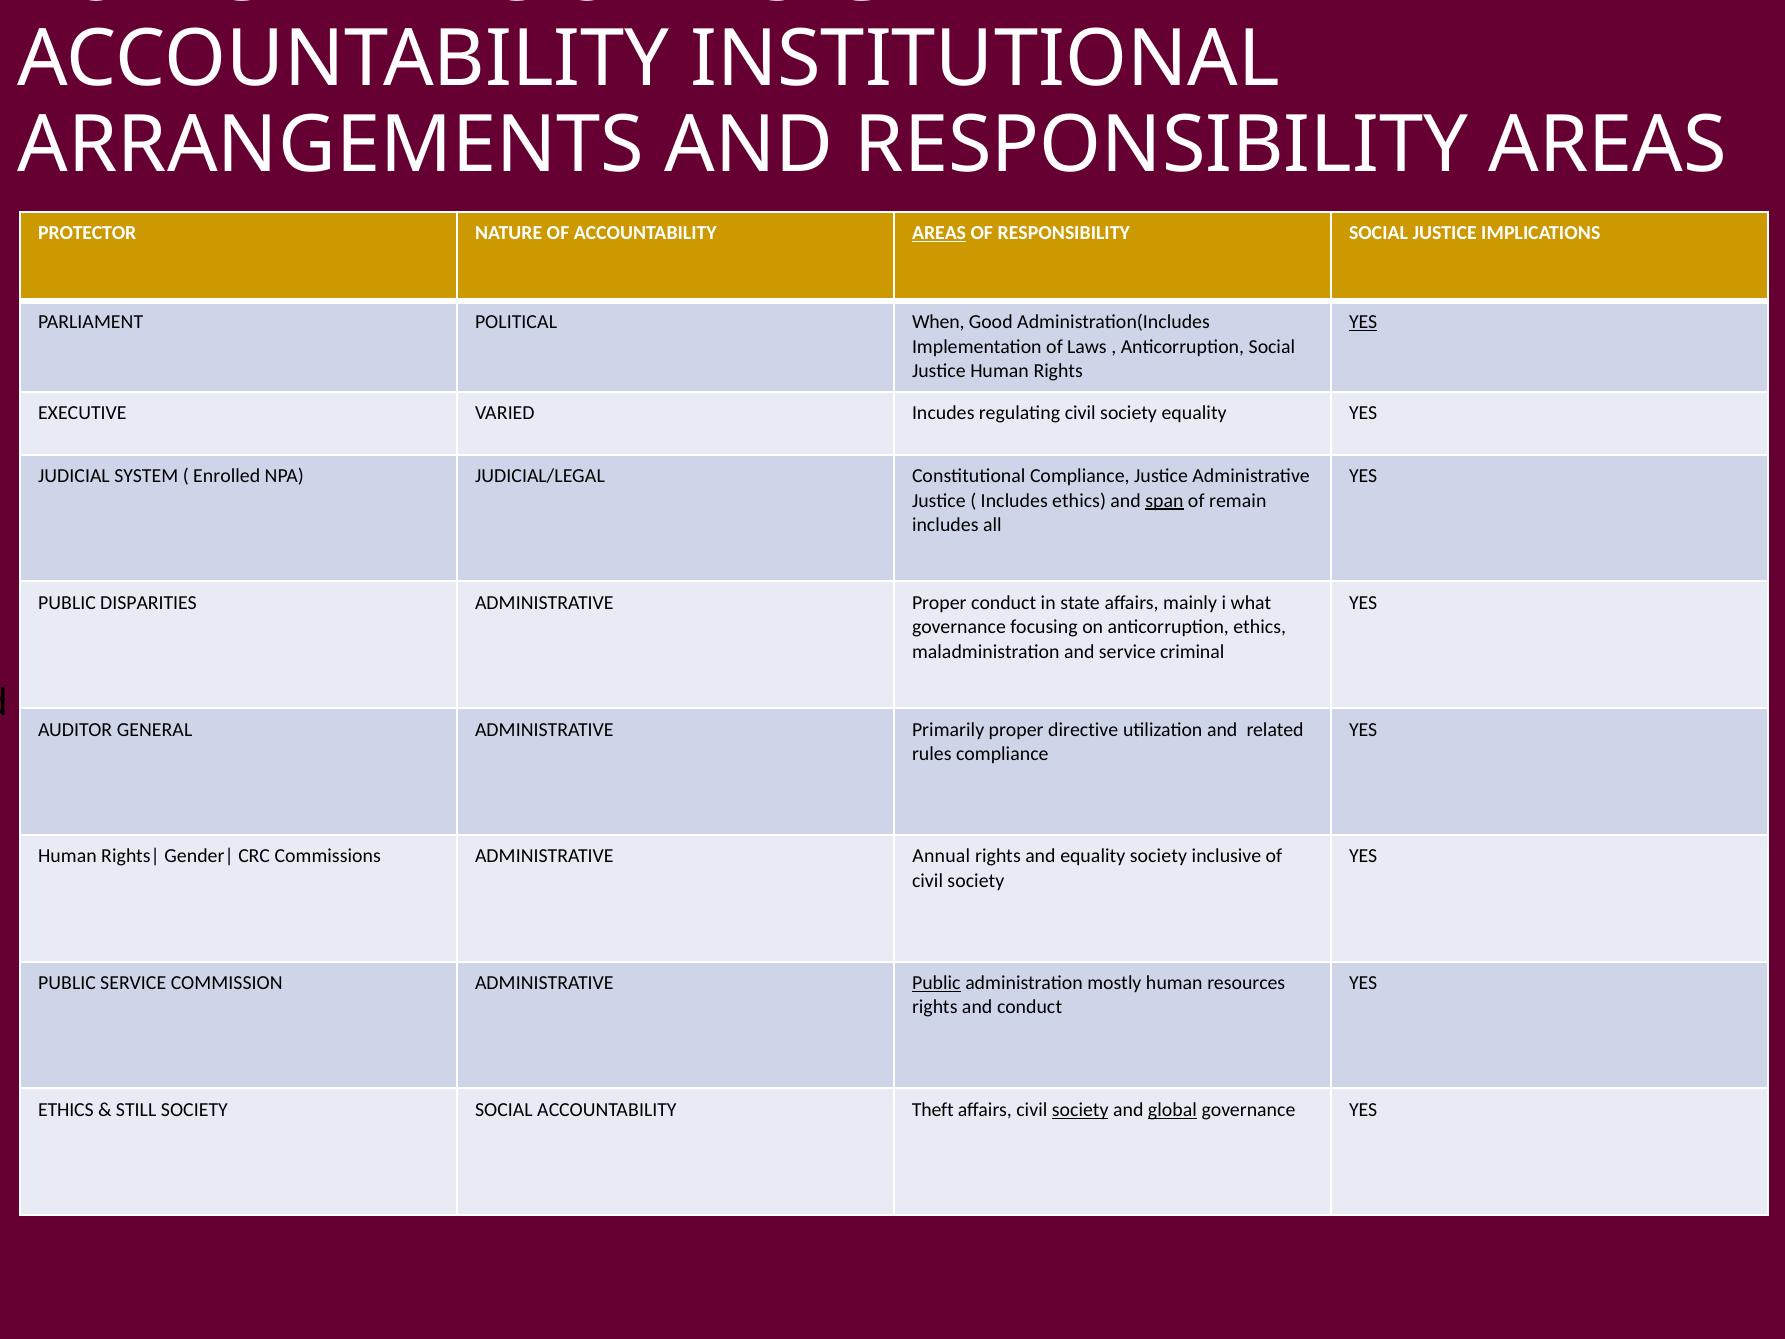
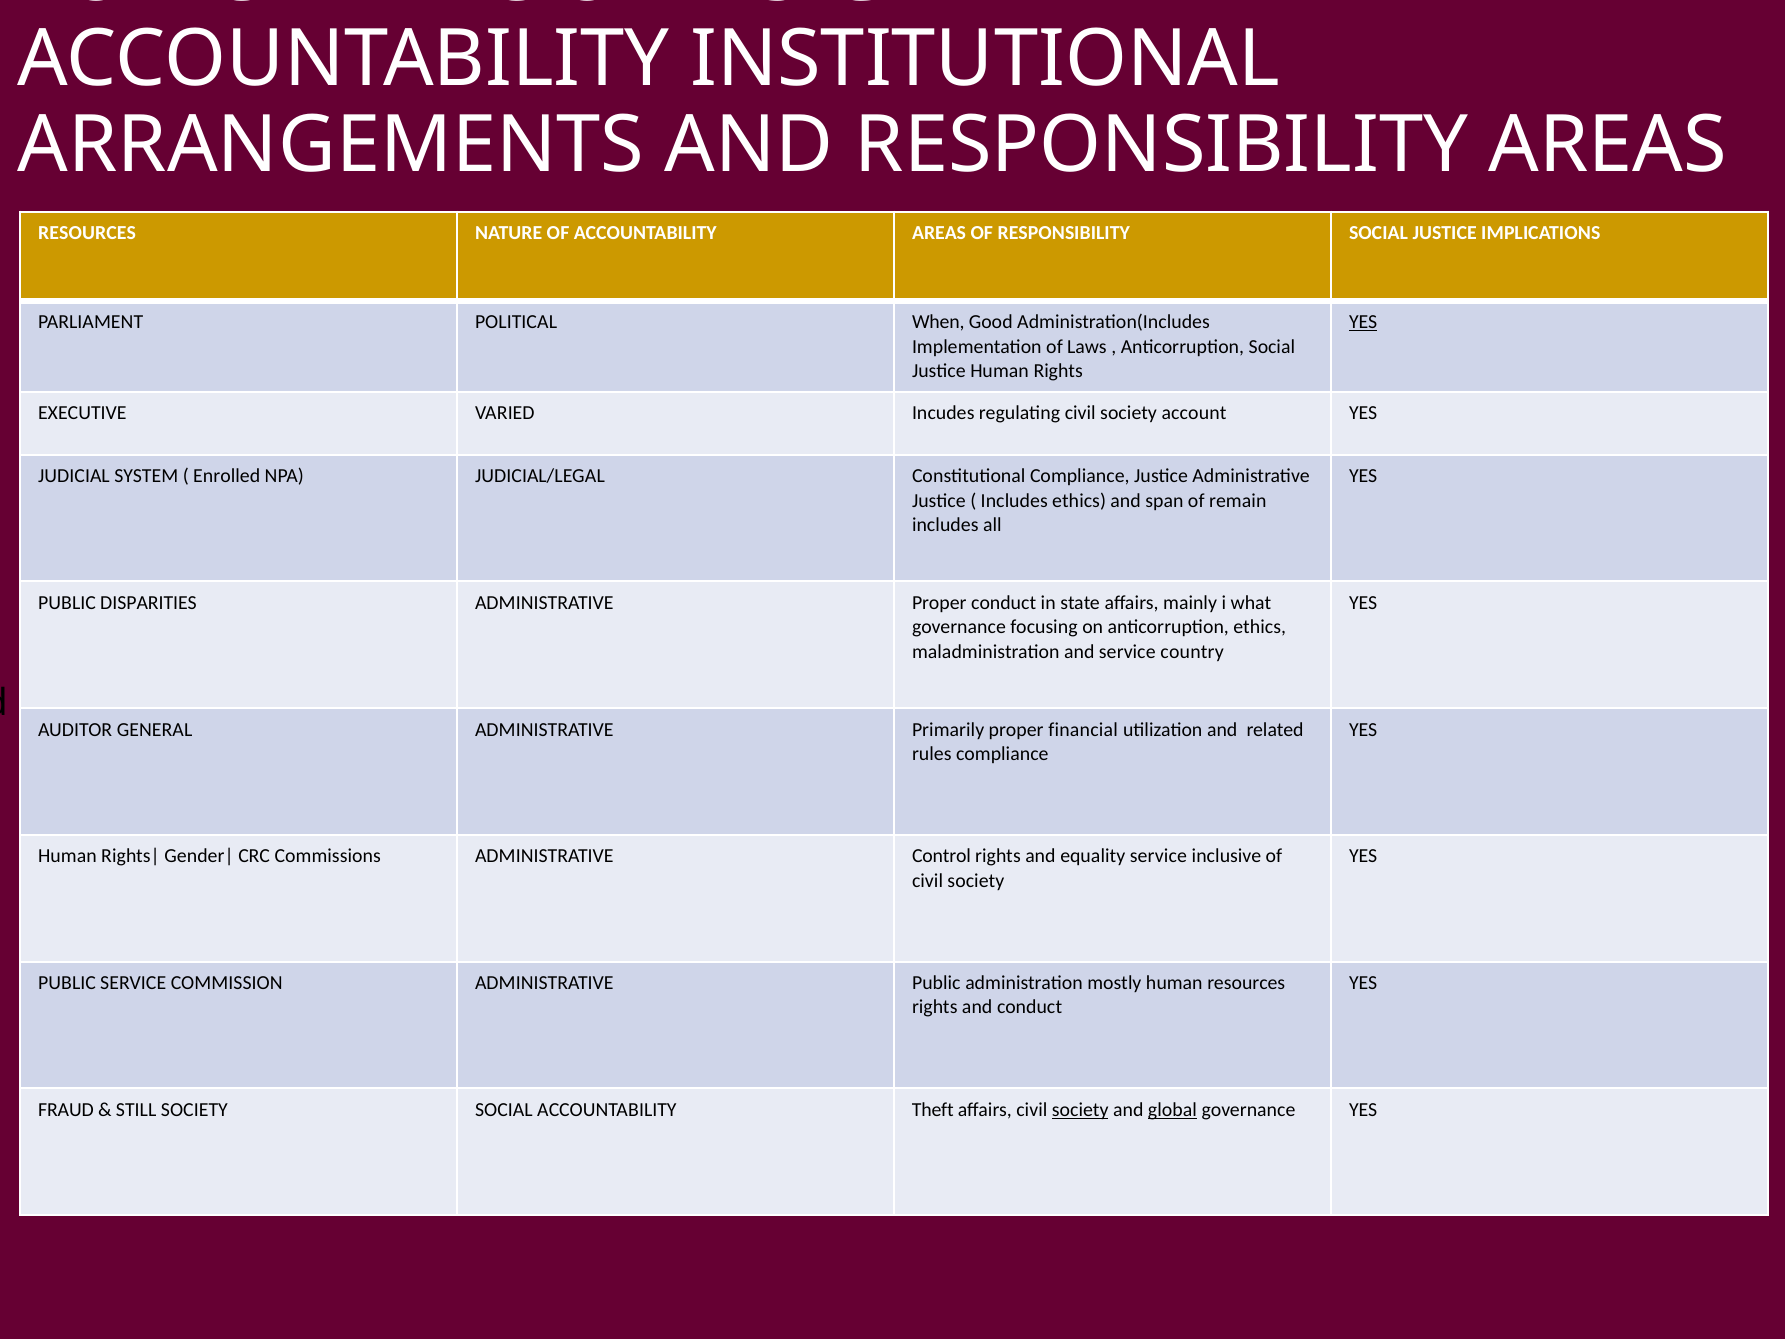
PROTECTOR at (87, 233): PROTECTOR -> RESOURCES
AREAS at (939, 233) underline: present -> none
society equality: equality -> account
span underline: present -> none
criminal: criminal -> country
directive: directive -> financial
Annual: Annual -> Control
equality society: society -> service
Public at (936, 983) underline: present -> none
ETHICS at (66, 1110): ETHICS -> FRAUD
